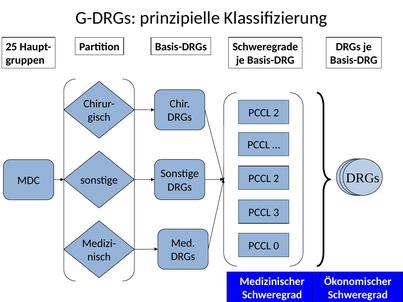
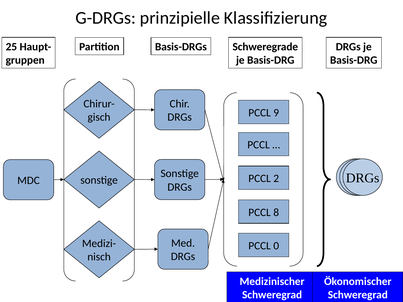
2 at (276, 113): 2 -> 9
3: 3 -> 8
